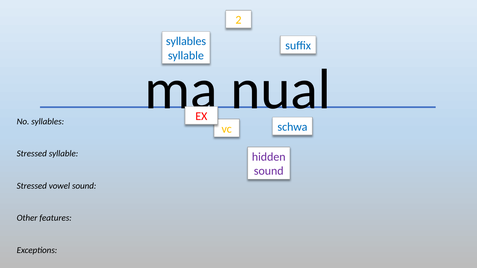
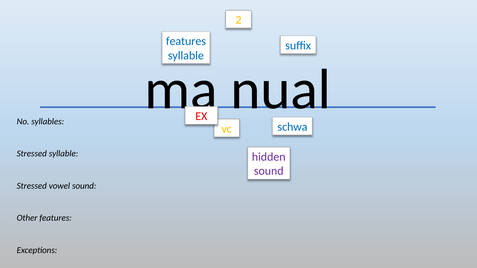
syllables at (186, 41): syllables -> features
